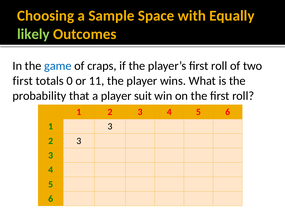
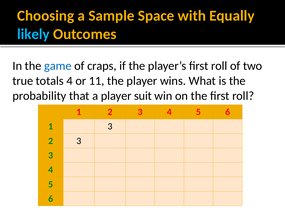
likely colour: light green -> light blue
first at (23, 81): first -> true
totals 0: 0 -> 4
